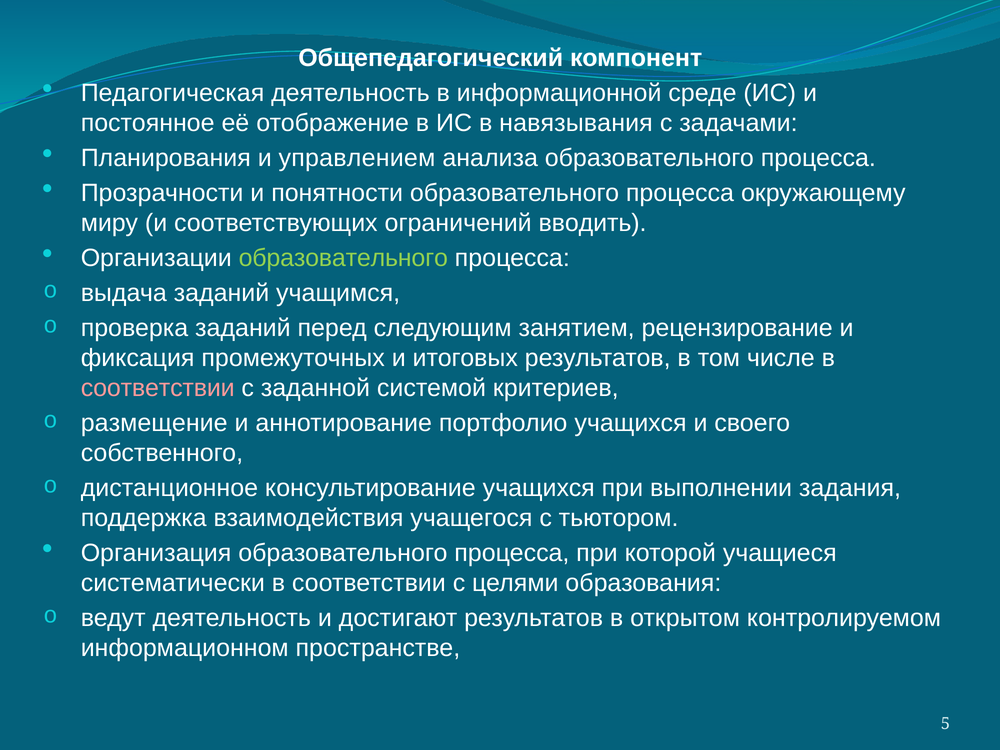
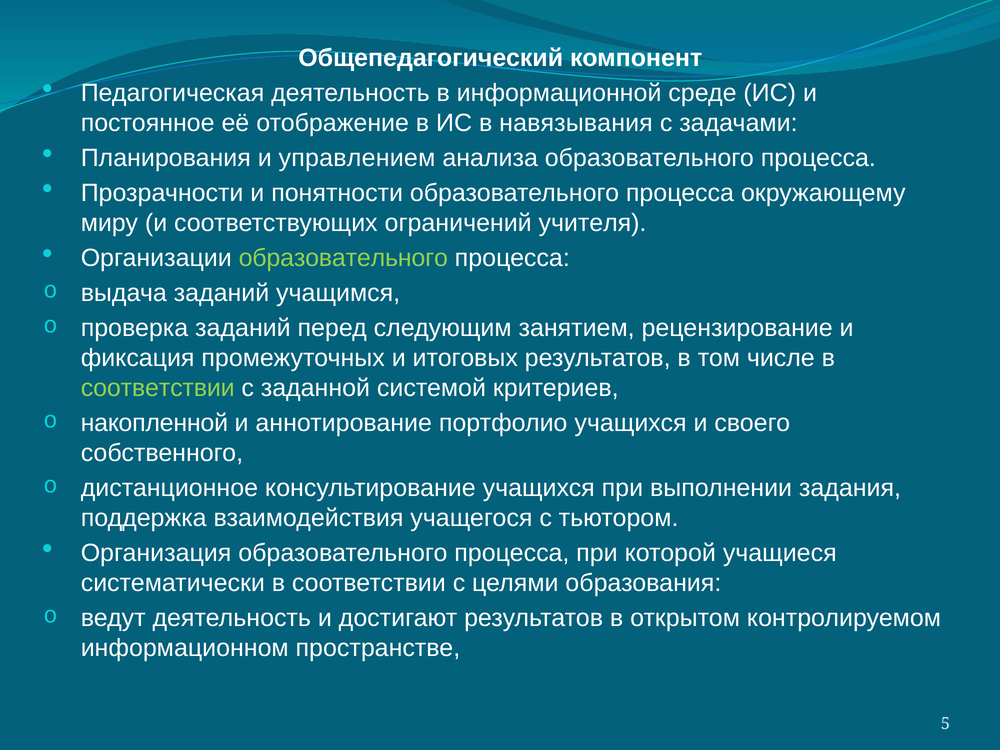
вводить: вводить -> учителя
соответствии at (158, 388) colour: pink -> light green
размещение: размещение -> накопленной
